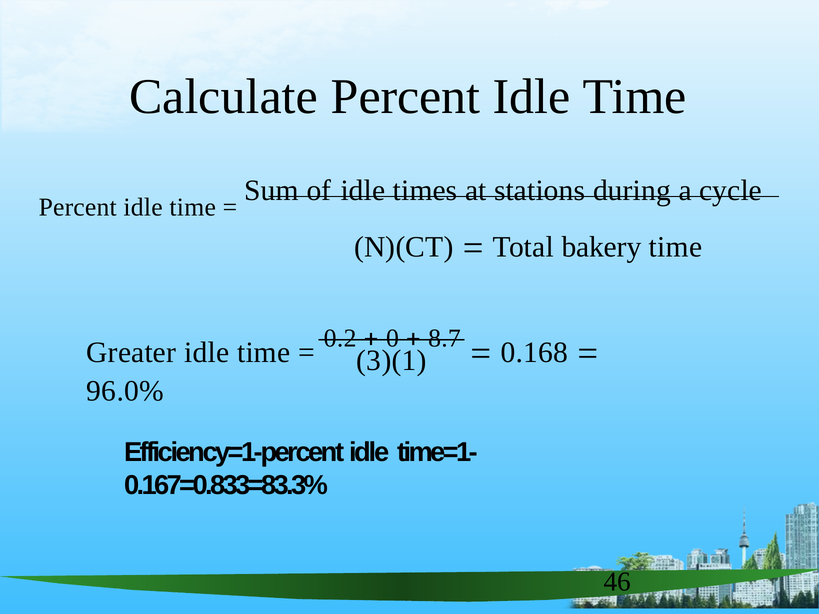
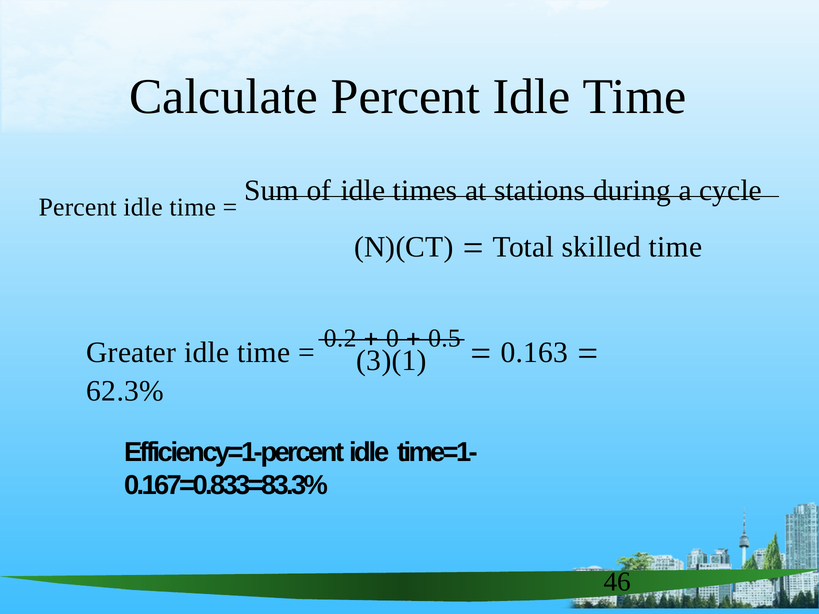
bakery: bakery -> skilled
8.7: 8.7 -> 0.5
0.168: 0.168 -> 0.163
96.0%: 96.0% -> 62.3%
